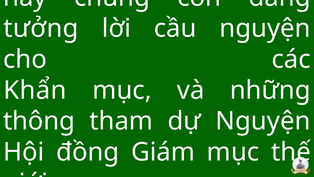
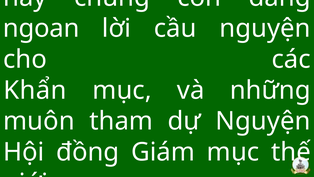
tưởng: tưởng -> ngoan
thông: thông -> muôn
